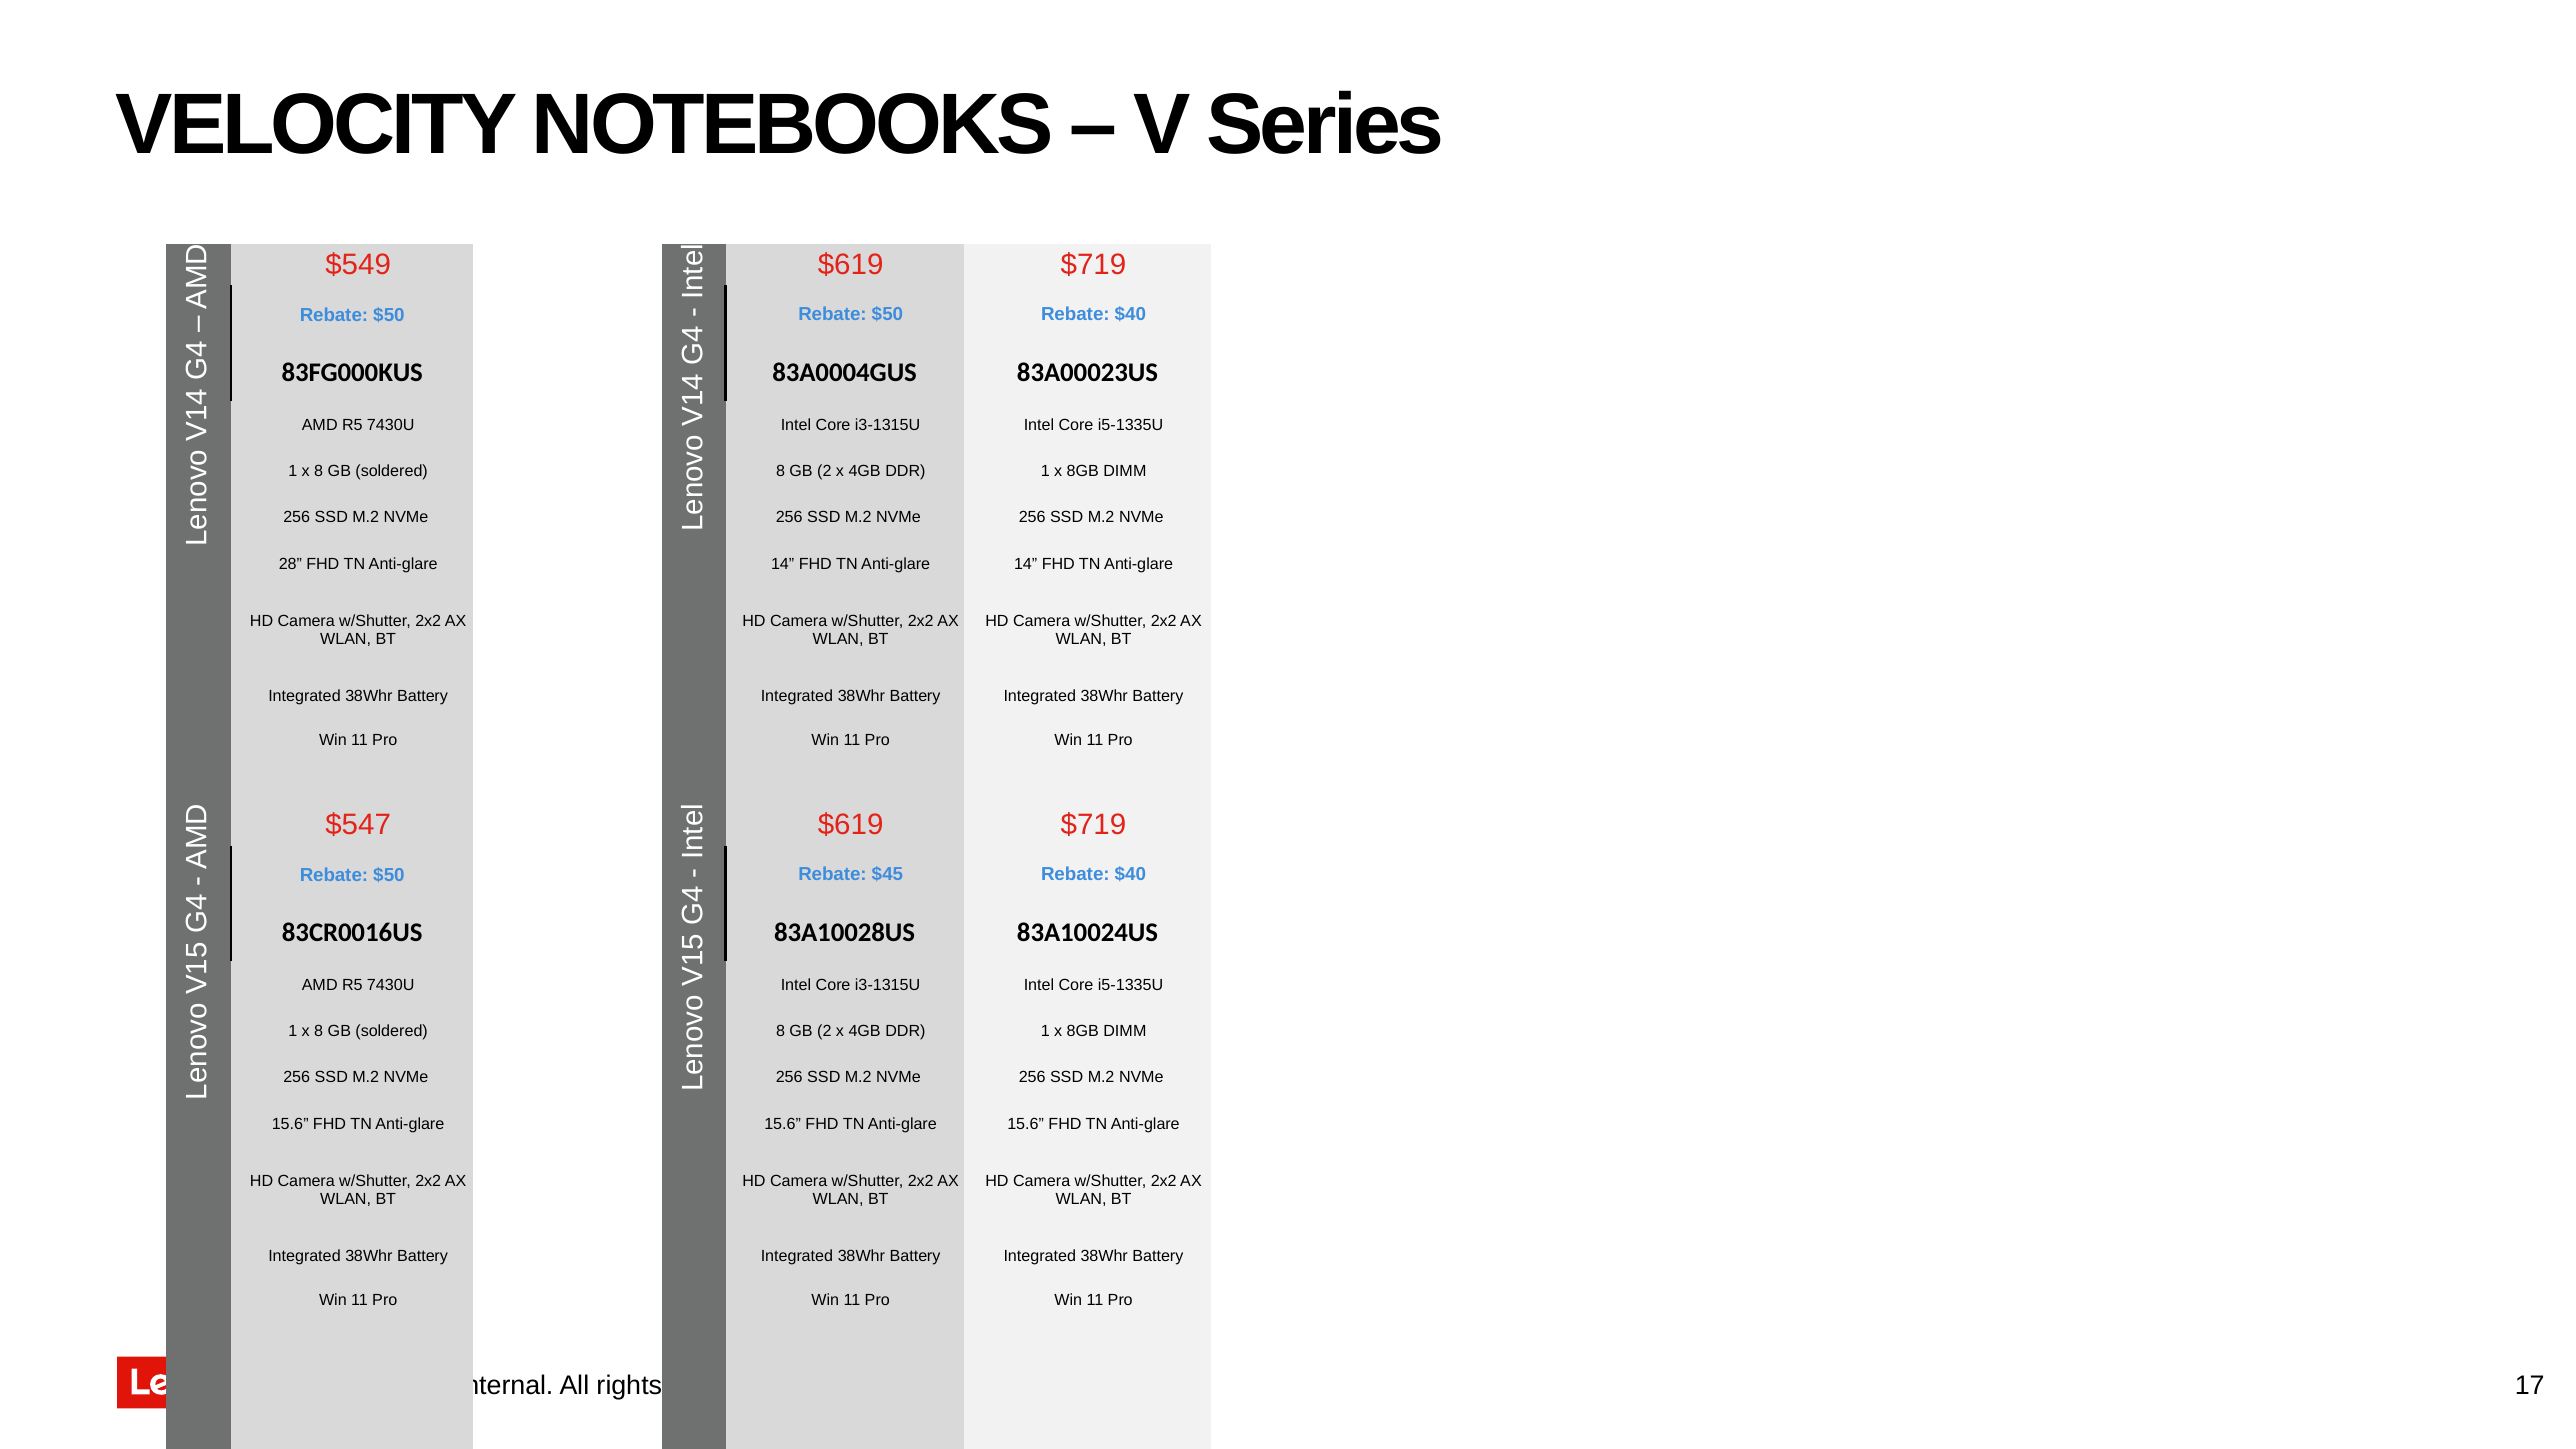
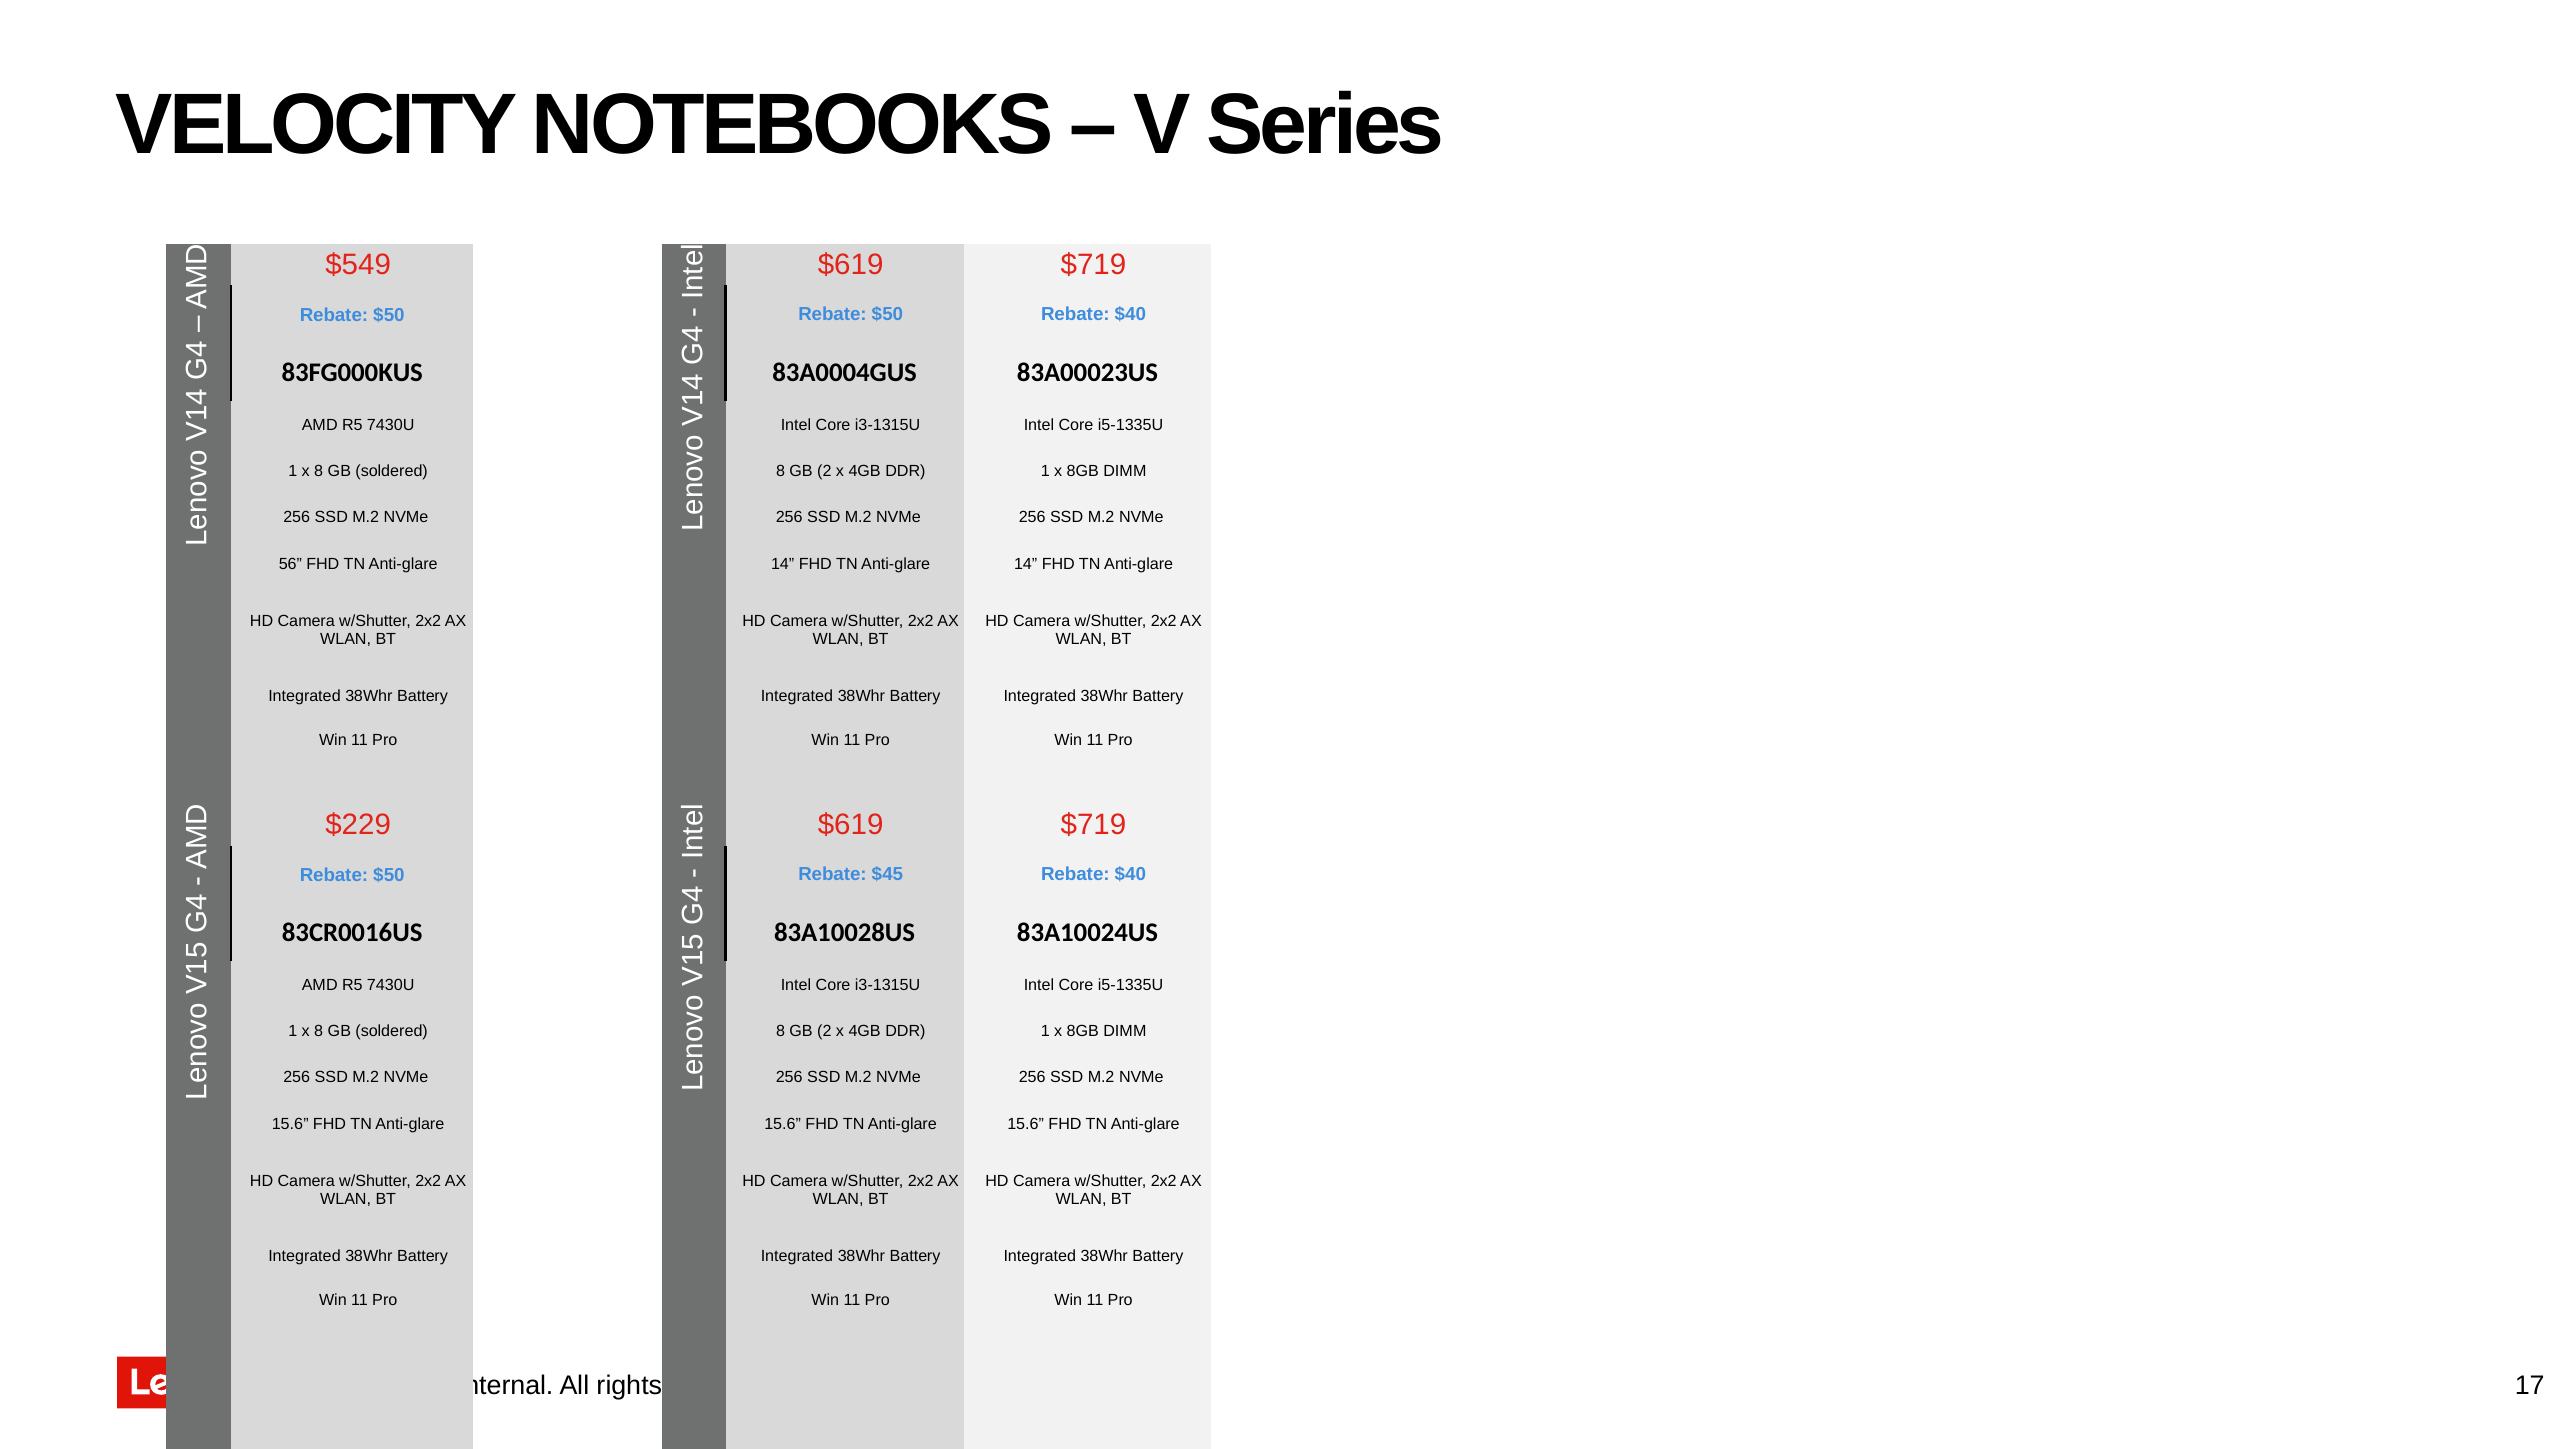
28: 28 -> 56
$547: $547 -> $229
